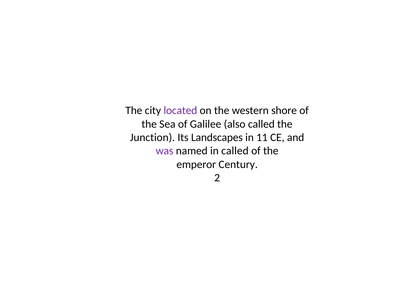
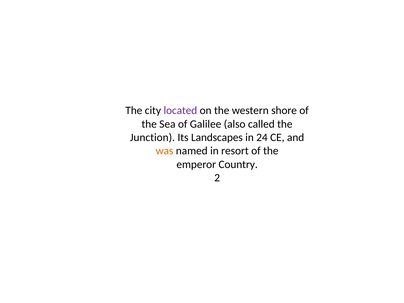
11: 11 -> 24
was colour: purple -> orange
in called: called -> resort
Century: Century -> Country
